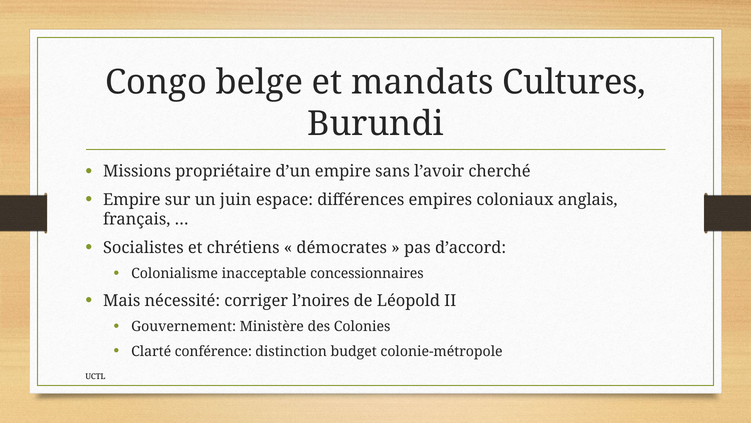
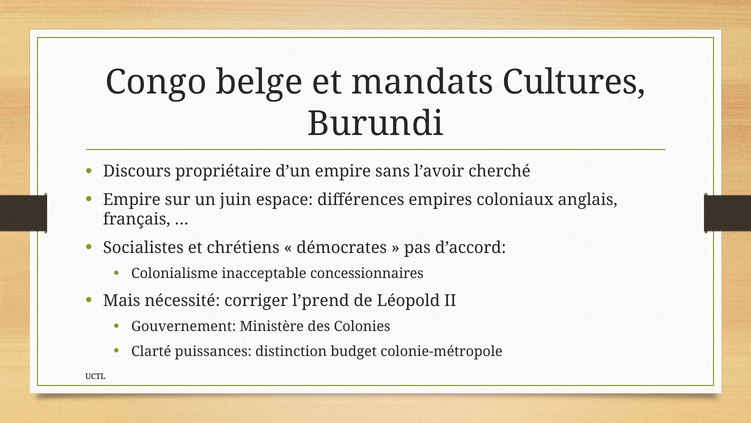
Missions: Missions -> Discours
l’noires: l’noires -> l’prend
conférence: conférence -> puissances
